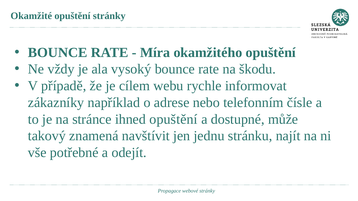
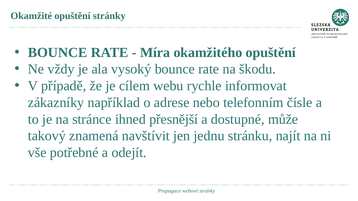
ihned opuštění: opuštění -> přesnější
